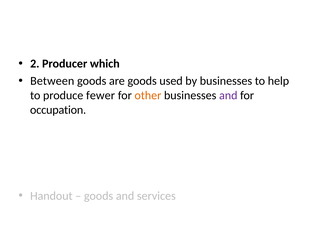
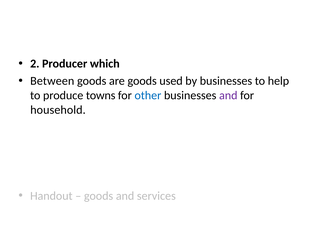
fewer: fewer -> towns
other colour: orange -> blue
occupation: occupation -> household
